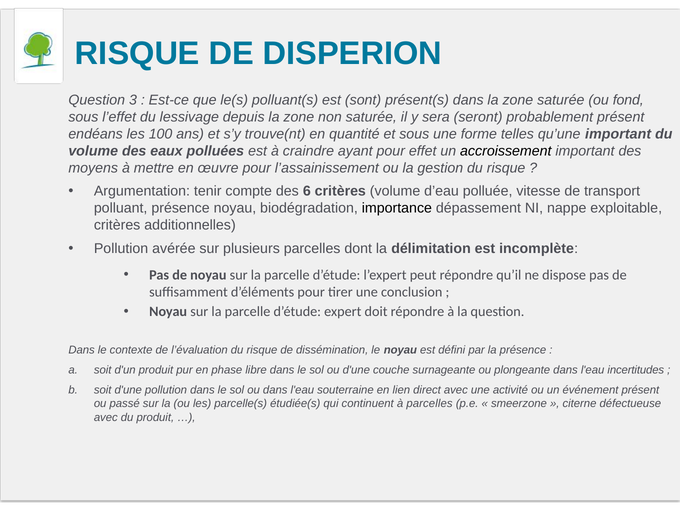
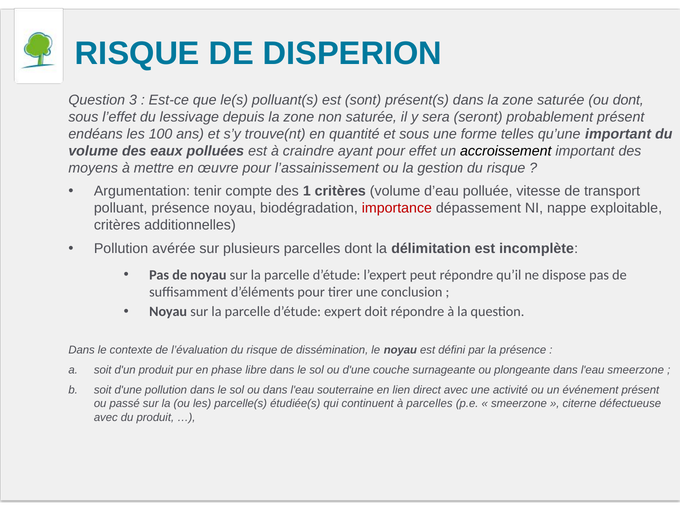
ou fond: fond -> dont
6: 6 -> 1
importance colour: black -> red
l'eau incertitudes: incertitudes -> smeerzone
